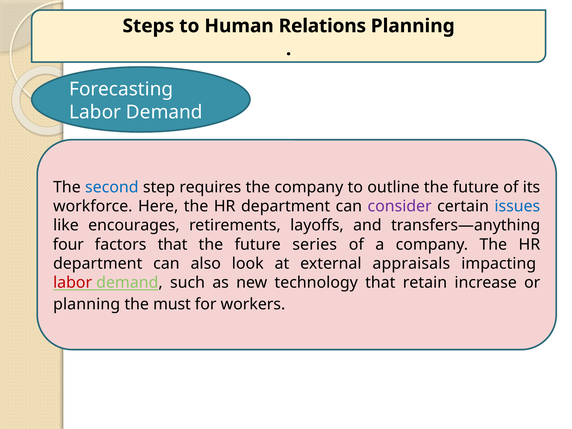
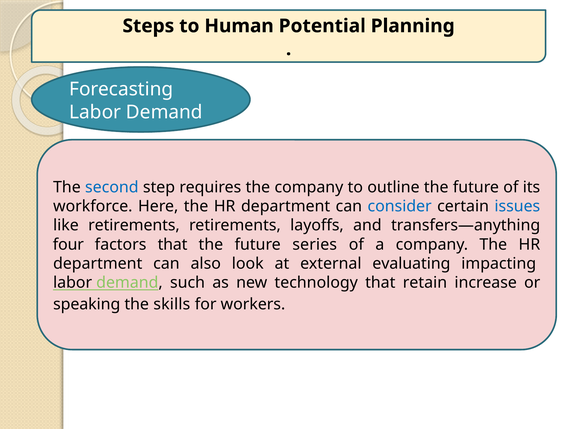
Relations: Relations -> Potential
consider colour: purple -> blue
like encourages: encourages -> retirements
appraisals: appraisals -> evaluating
labor at (73, 283) colour: red -> black
planning at (87, 304): planning -> speaking
must: must -> skills
